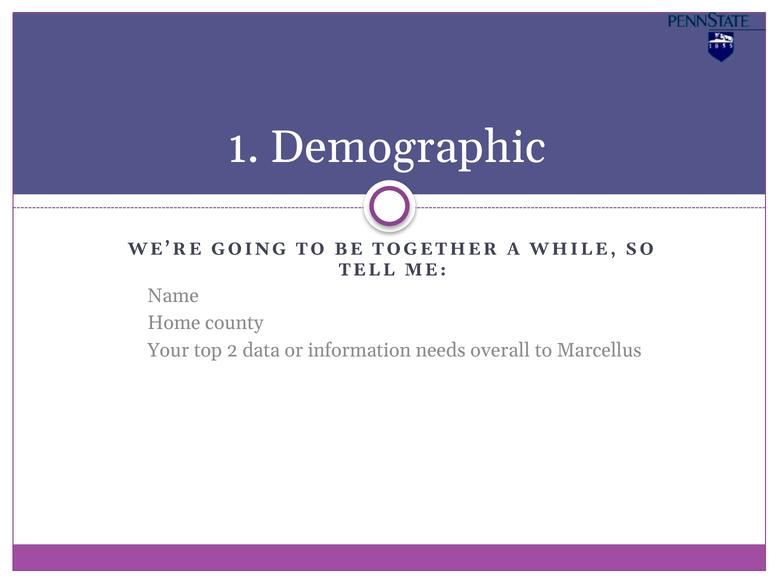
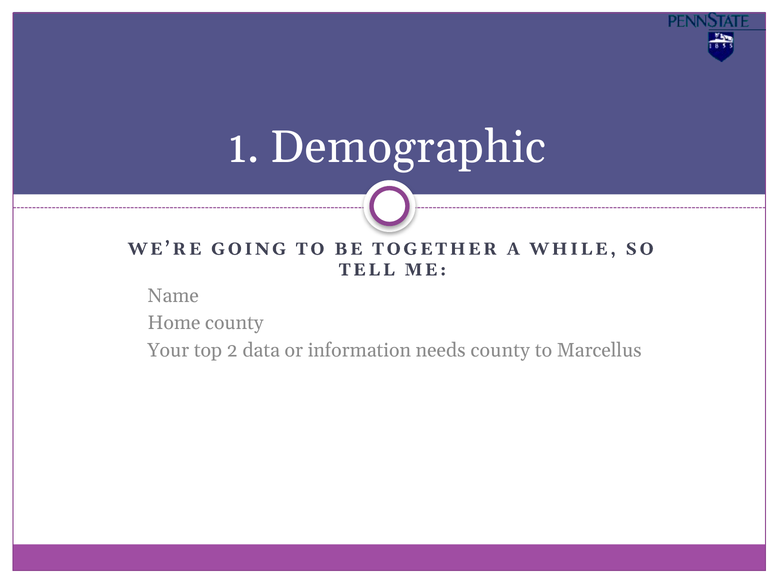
needs overall: overall -> county
